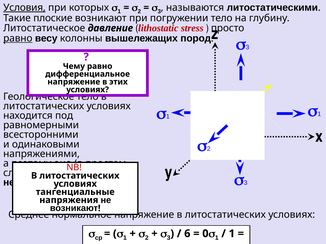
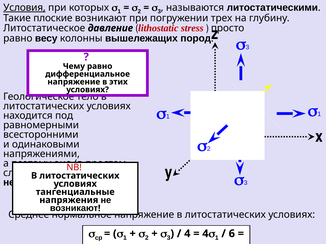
погружении тело: тело -> трех
равно at (18, 38) underline: present -> none
6 at (187, 234): 6 -> 4
0 at (205, 234): 0 -> 4
1 at (232, 234): 1 -> 6
